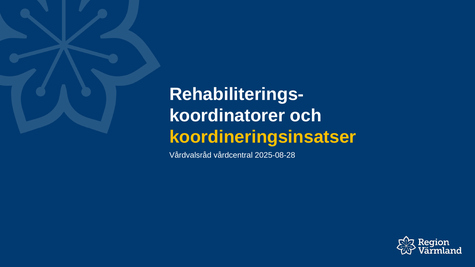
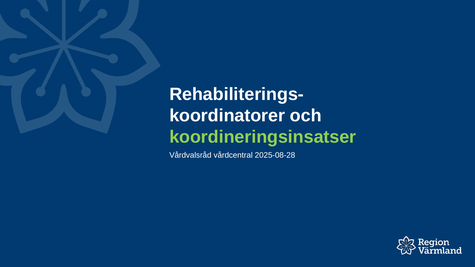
koordineringsinsatser colour: yellow -> light green
